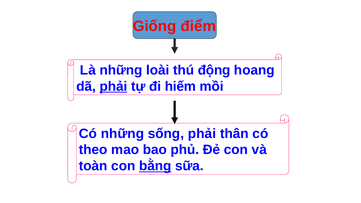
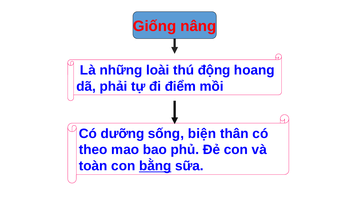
điểm: điểm -> nâng
phải at (113, 86) underline: present -> none
hiếm: hiếm -> điểm
Có những: những -> dưỡng
sống phải: phải -> biện
